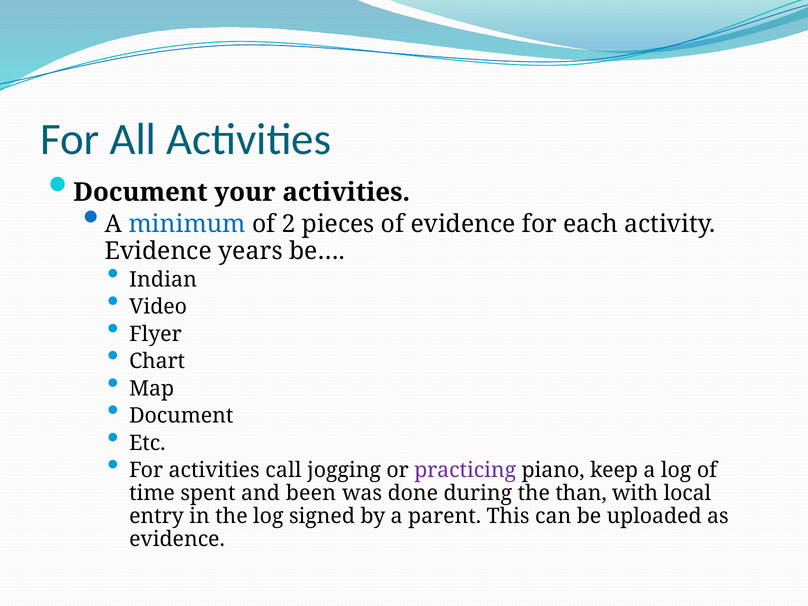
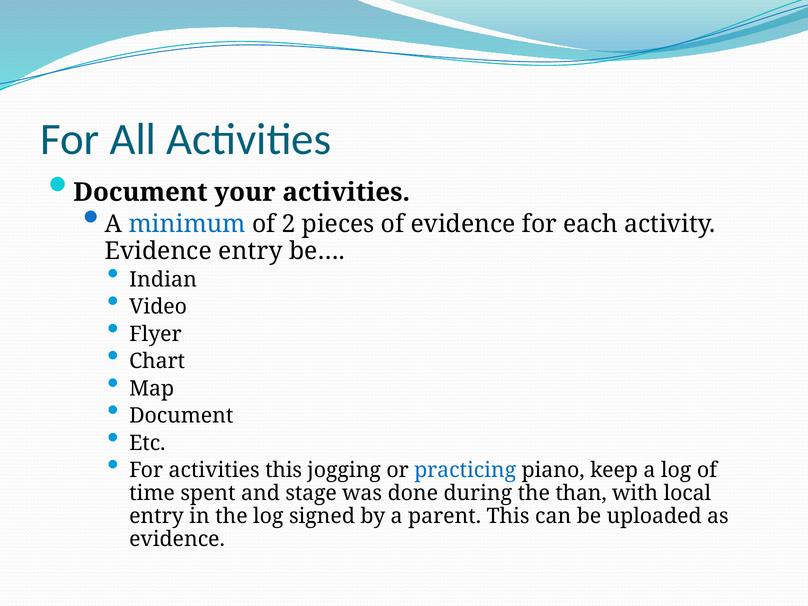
Evidence years: years -> entry
activities call: call -> this
practicing colour: purple -> blue
been: been -> stage
